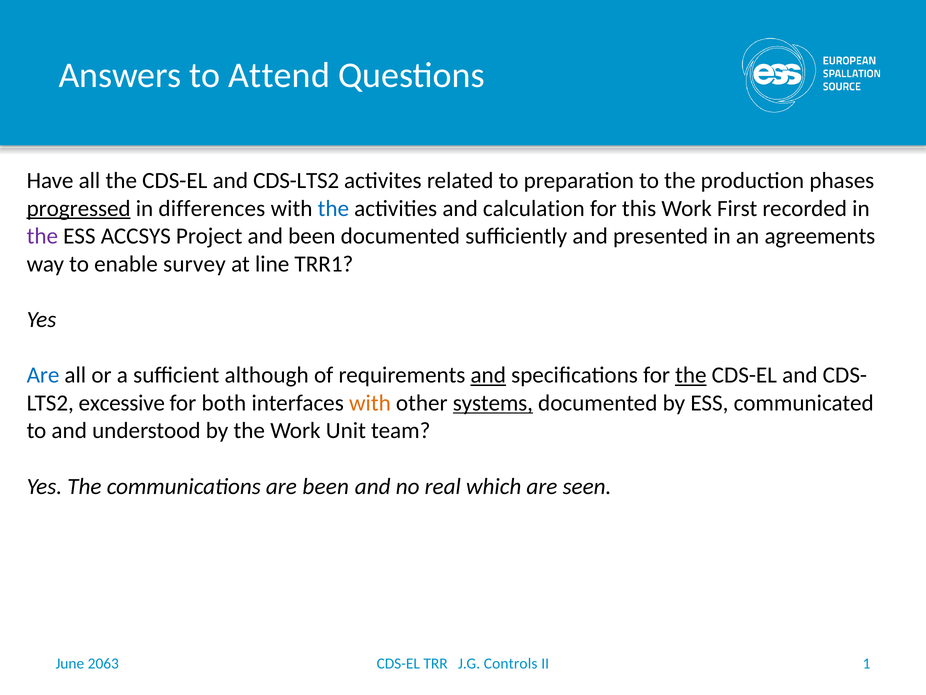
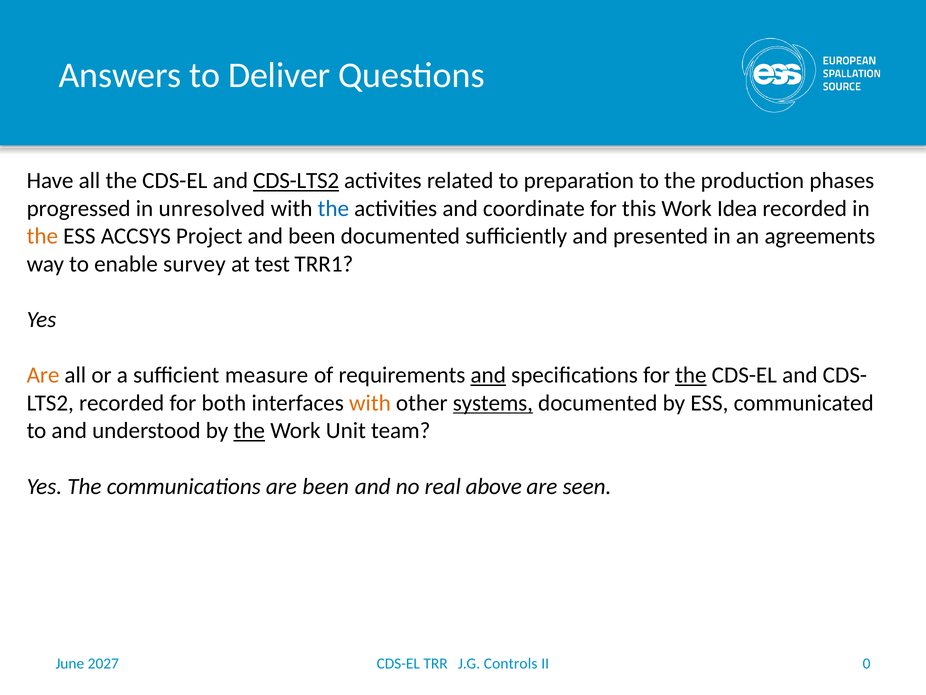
Attend: Attend -> Deliver
CDS-LTS2 underline: none -> present
progressed underline: present -> none
differences: differences -> unresolved
calculation: calculation -> coordinate
First: First -> Idea
the at (42, 236) colour: purple -> orange
line: line -> test
Are at (43, 375) colour: blue -> orange
although: although -> measure
excessive at (122, 403): excessive -> recorded
the at (249, 430) underline: none -> present
which: which -> above
1: 1 -> 0
2063: 2063 -> 2027
